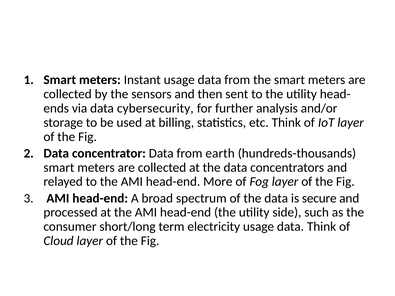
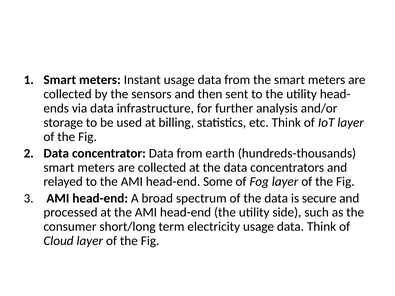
cybersecurity: cybersecurity -> infrastructure
More: More -> Some
